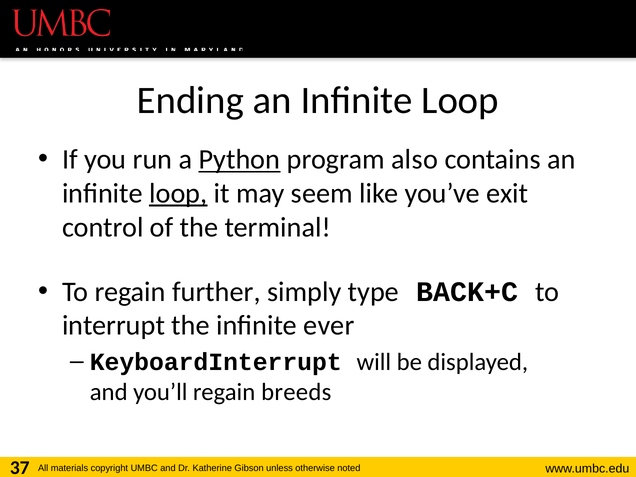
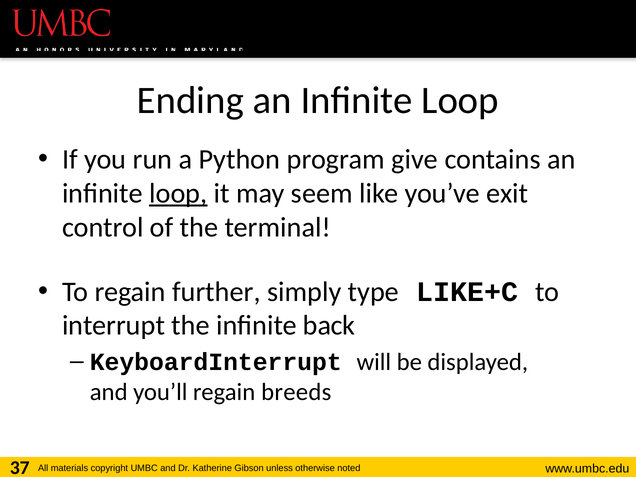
Python underline: present -> none
also: also -> give
BACK+C: BACK+C -> LIKE+C
ever: ever -> back
